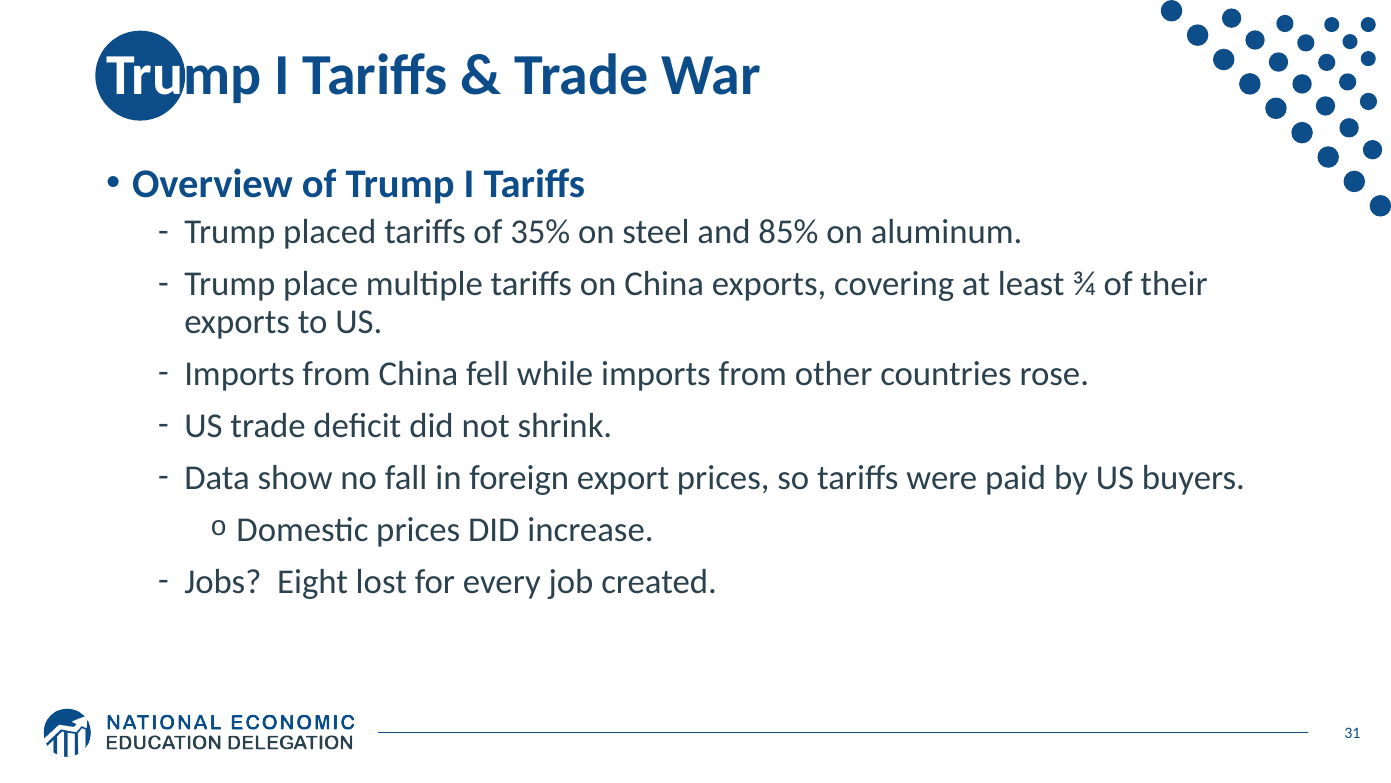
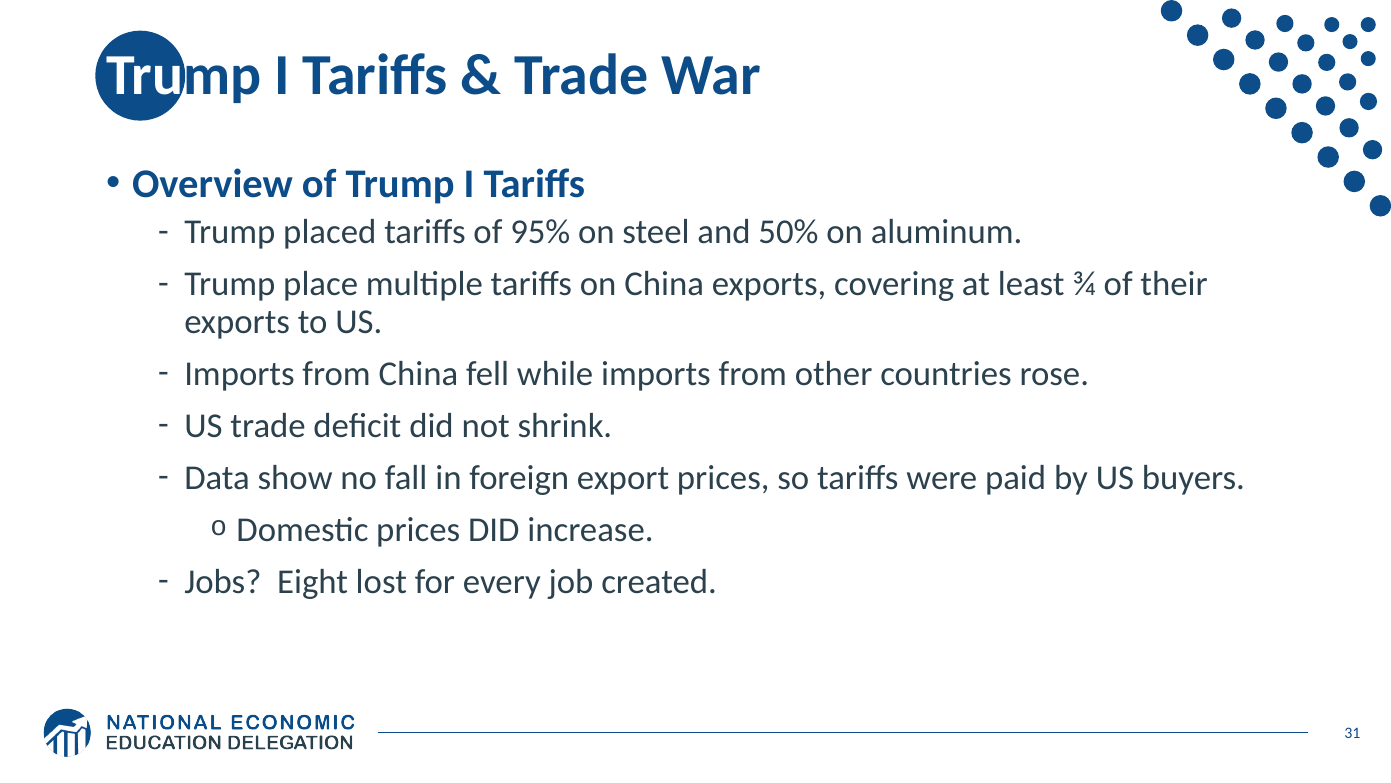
35%: 35% -> 95%
85%: 85% -> 50%
